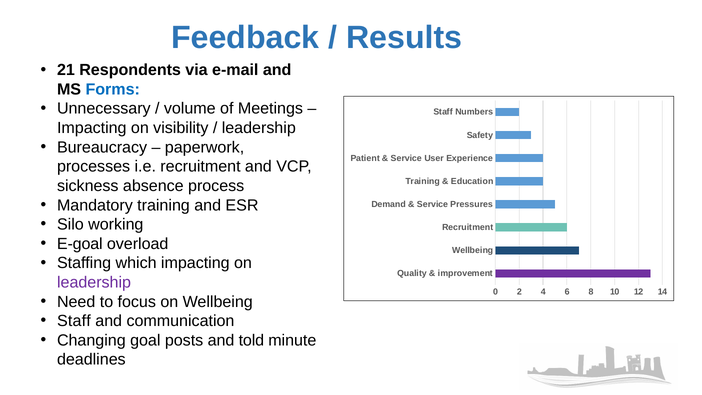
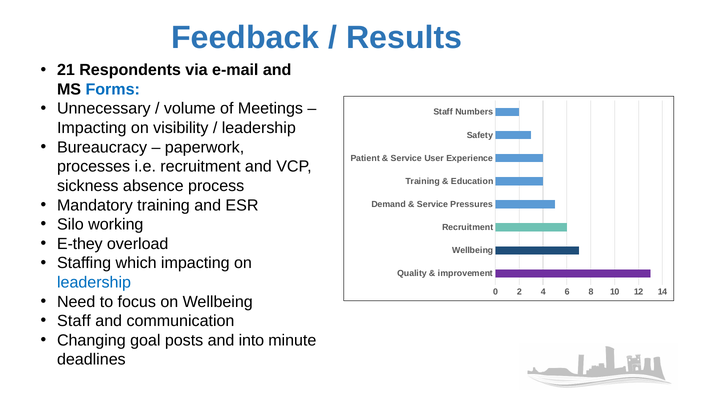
E-goal: E-goal -> E-they
leadership at (94, 282) colour: purple -> blue
told: told -> into
